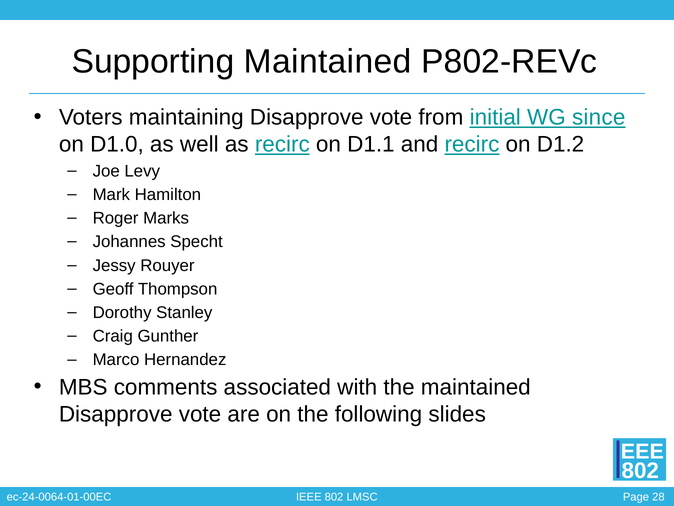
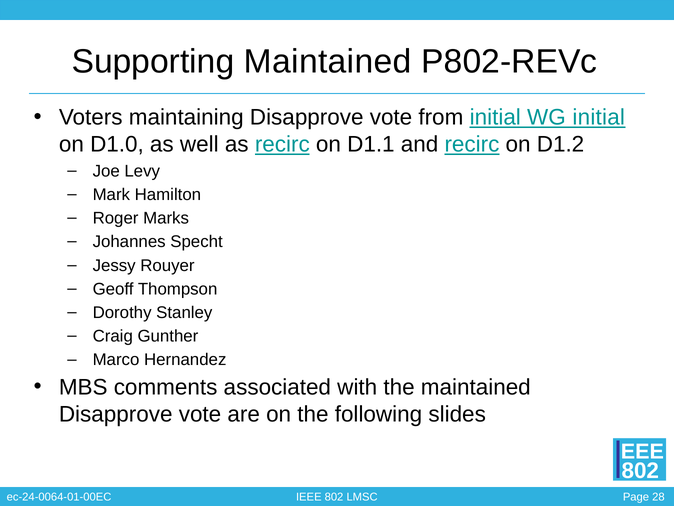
WG since: since -> initial
